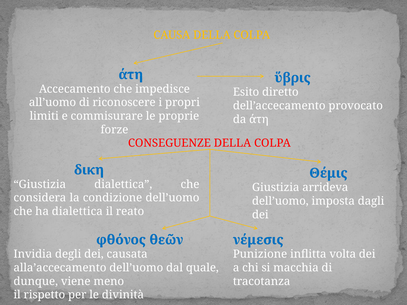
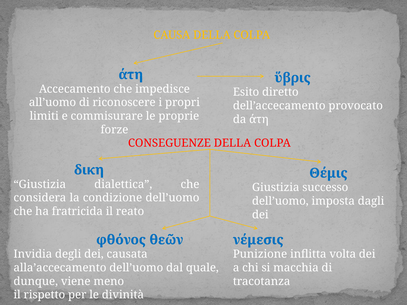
arrideva: arrideva -> successo
ha dialettica: dialettica -> fratricida
